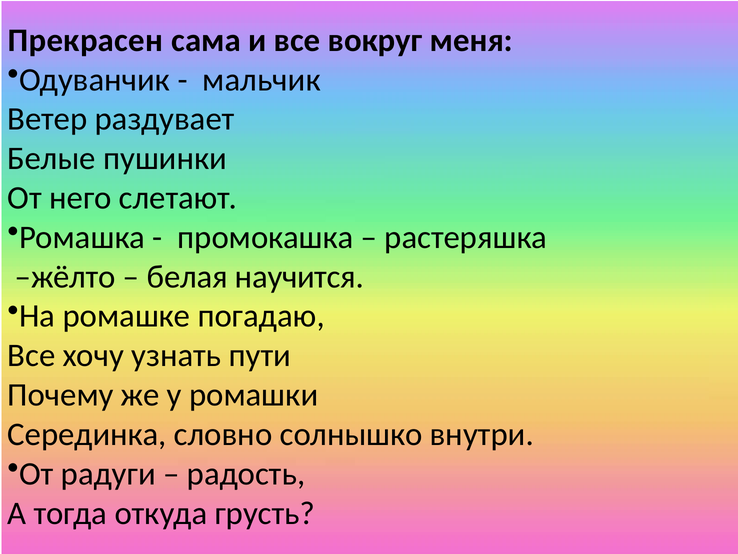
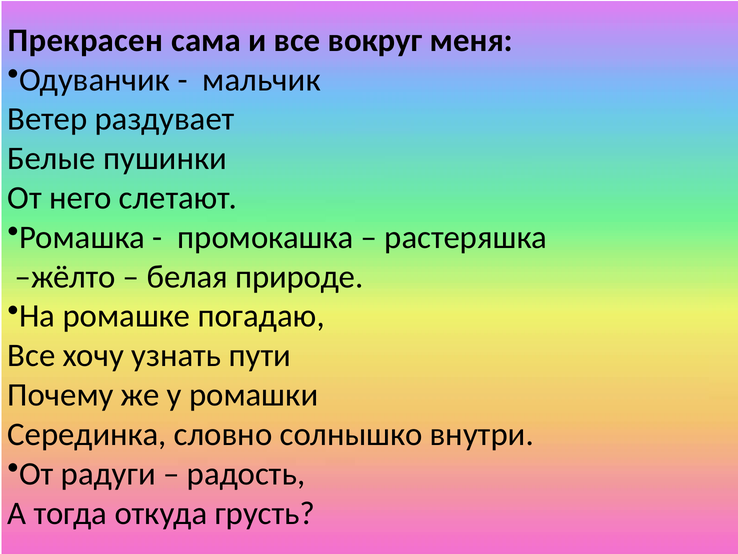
научится: научится -> природе
